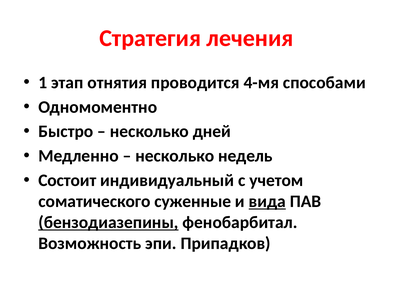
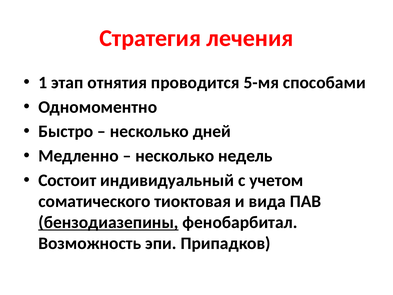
4-мя: 4-мя -> 5-мя
суженные: суженные -> тиоктовая
вида underline: present -> none
